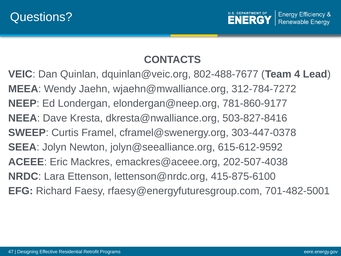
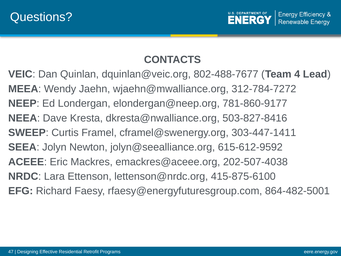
303-447-0378: 303-447-0378 -> 303-447-1411
701-482-5001: 701-482-5001 -> 864-482-5001
